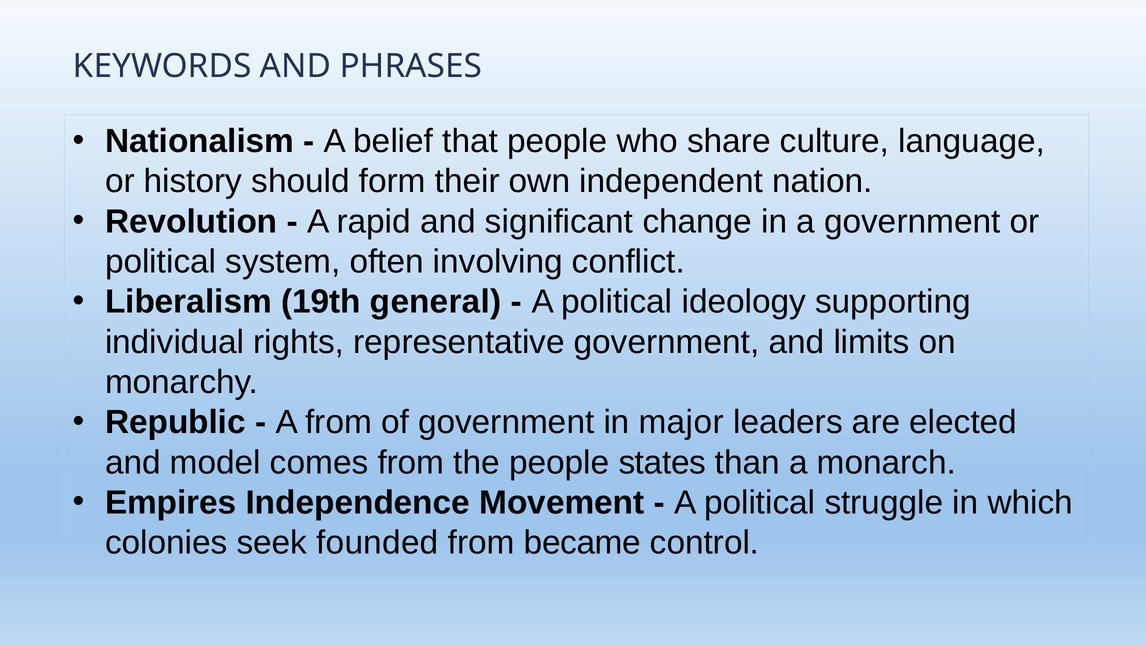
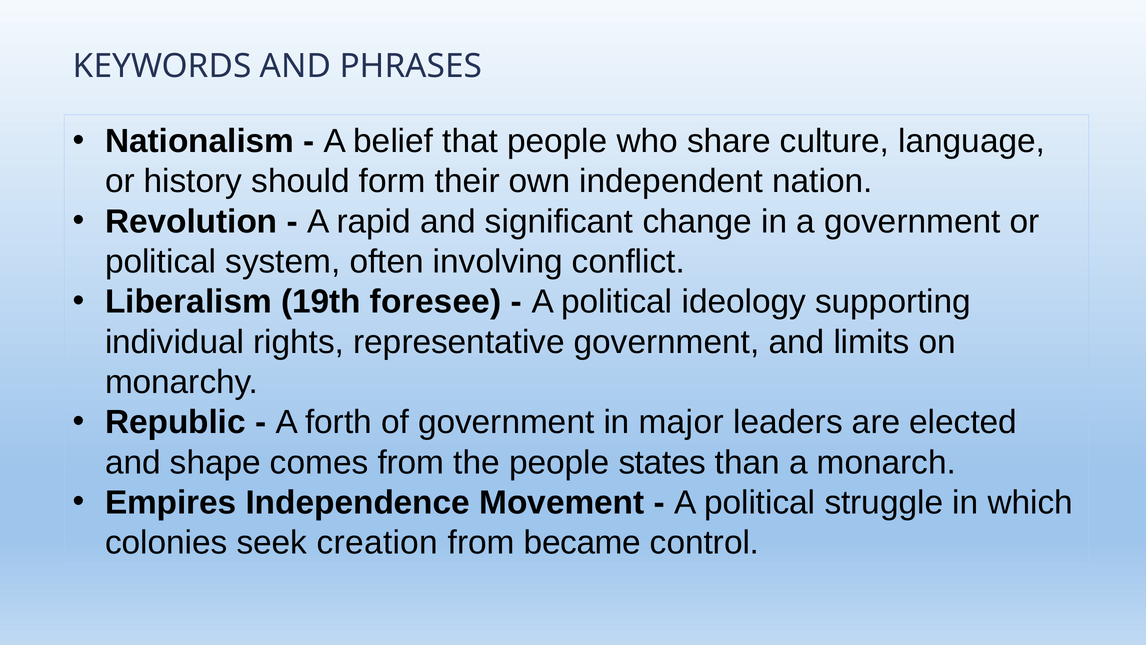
general: general -> foresee
A from: from -> forth
model: model -> shape
founded: founded -> creation
